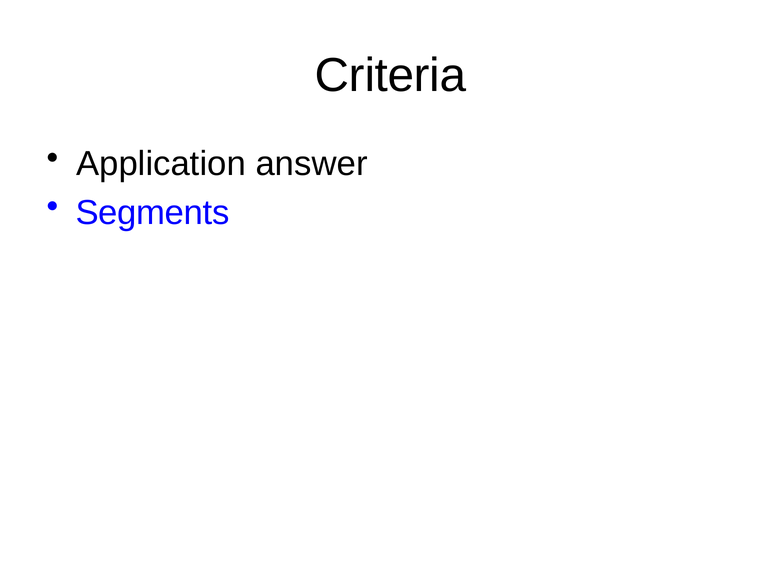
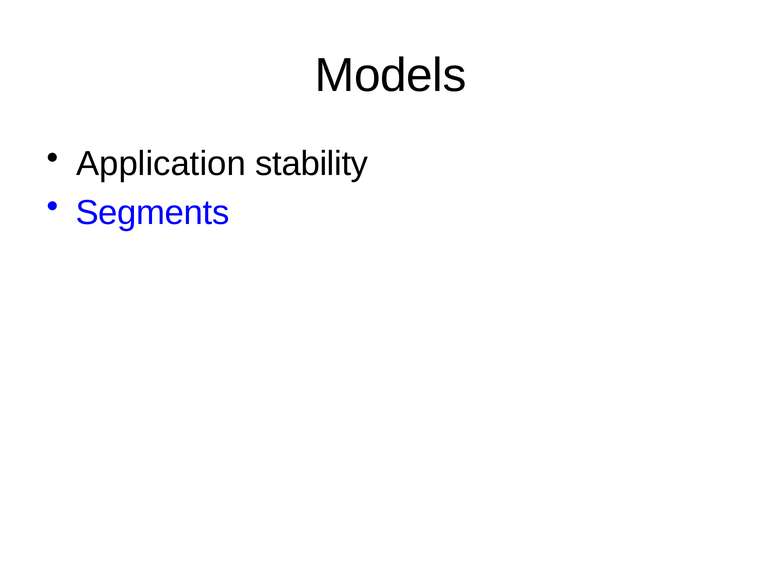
Criteria: Criteria -> Models
answer: answer -> stability
